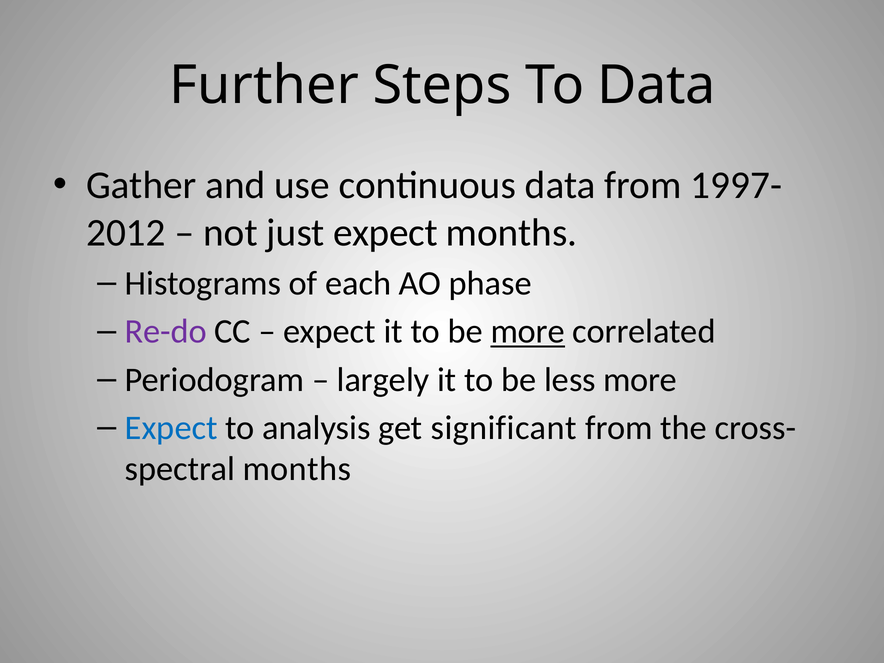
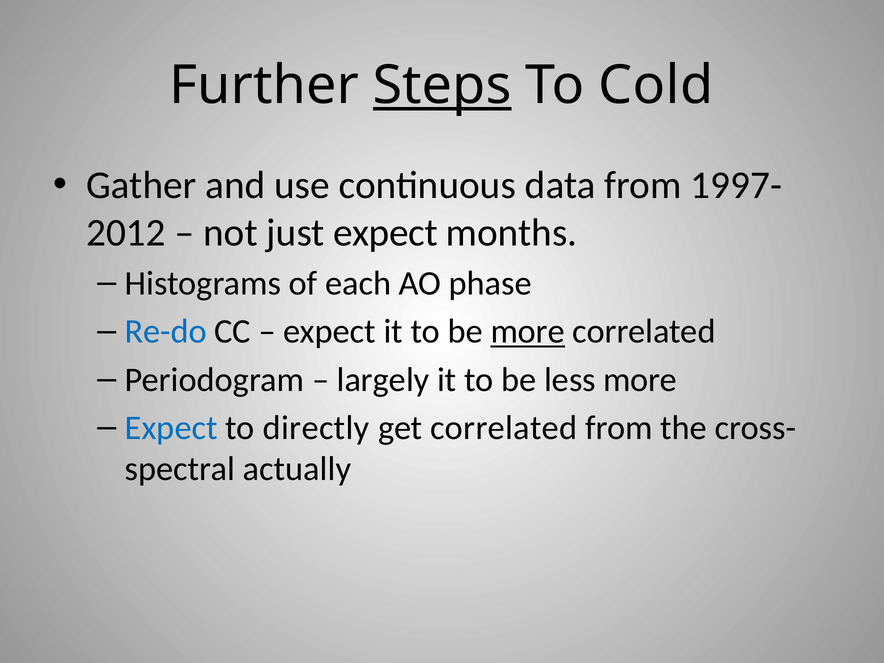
Steps underline: none -> present
To Data: Data -> Cold
Re-do colour: purple -> blue
analysis: analysis -> directly
get significant: significant -> correlated
months at (297, 469): months -> actually
